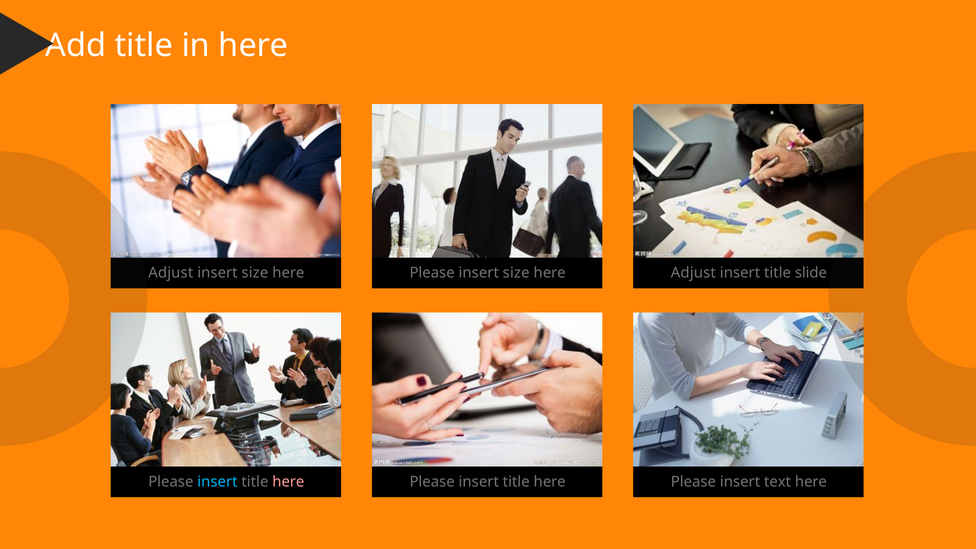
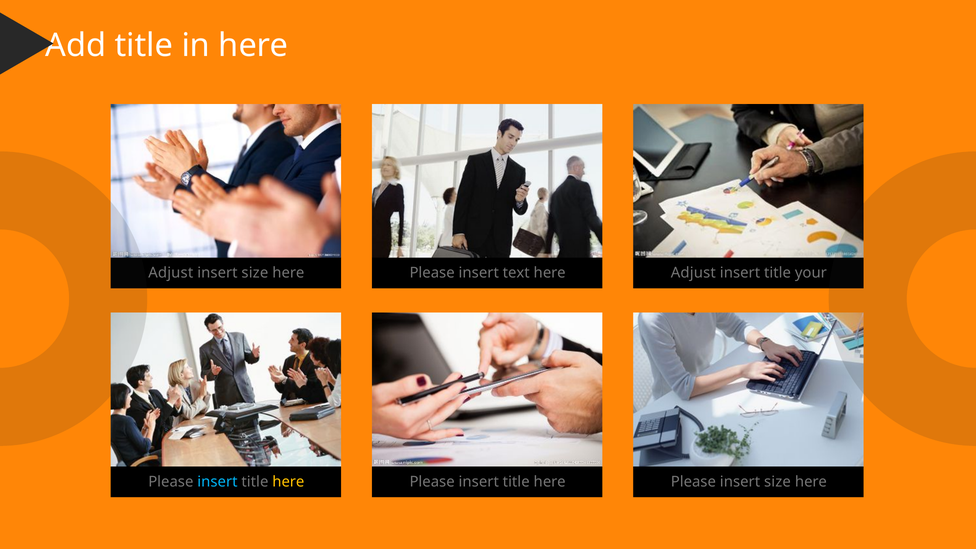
Please insert size: size -> text
slide: slide -> your
here at (288, 482) colour: pink -> yellow
Please insert text: text -> size
